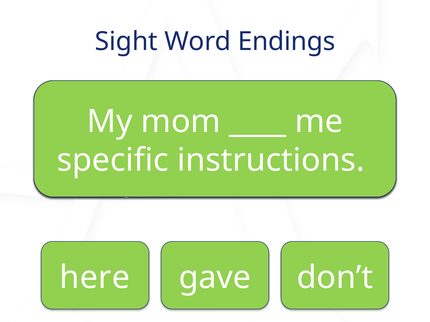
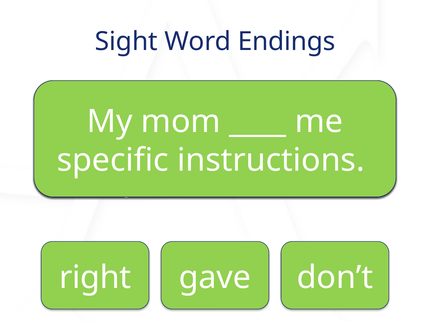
here at (95, 278): here -> right
